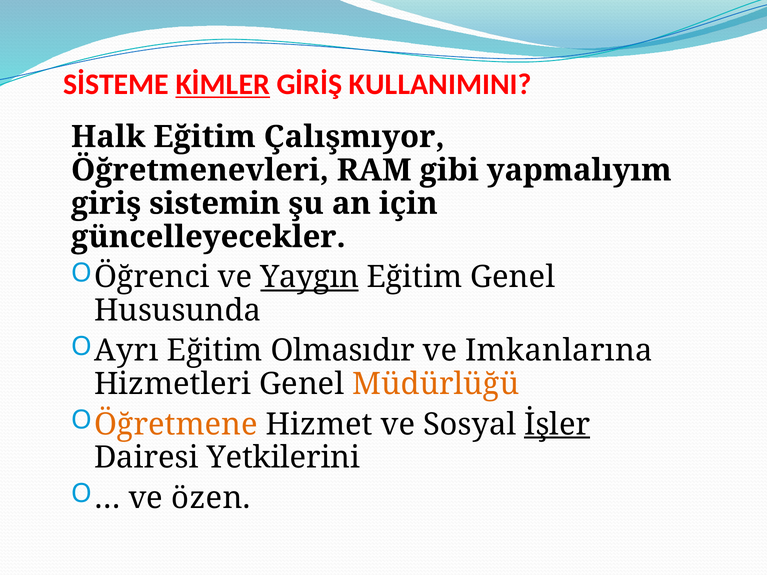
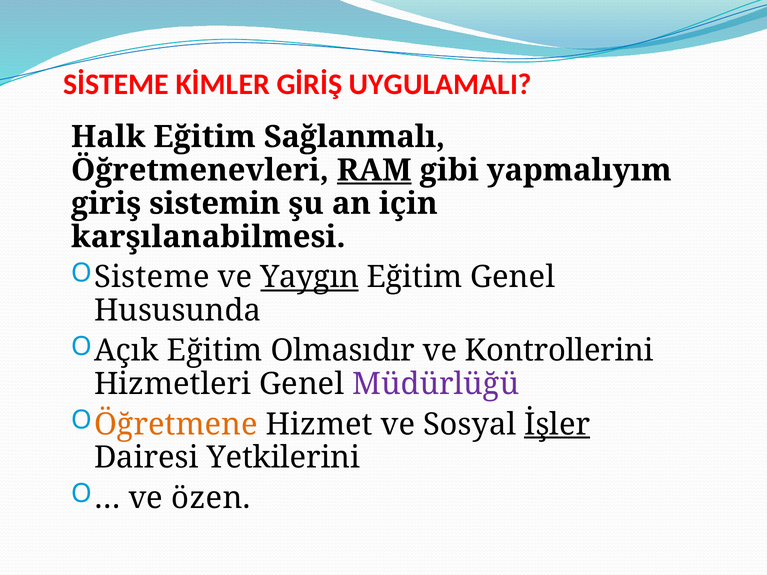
KİMLER underline: present -> none
KULLANIMINI: KULLANIMINI -> UYGULAMALI
Çalışmıyor: Çalışmıyor -> Sağlanmalı
RAM underline: none -> present
güncelleyecekler: güncelleyecekler -> karşılanabilmesi
Öğrenci: Öğrenci -> Sisteme
Ayrı: Ayrı -> Açık
Imkanlarına: Imkanlarına -> Kontrollerini
Müdürlüğü colour: orange -> purple
